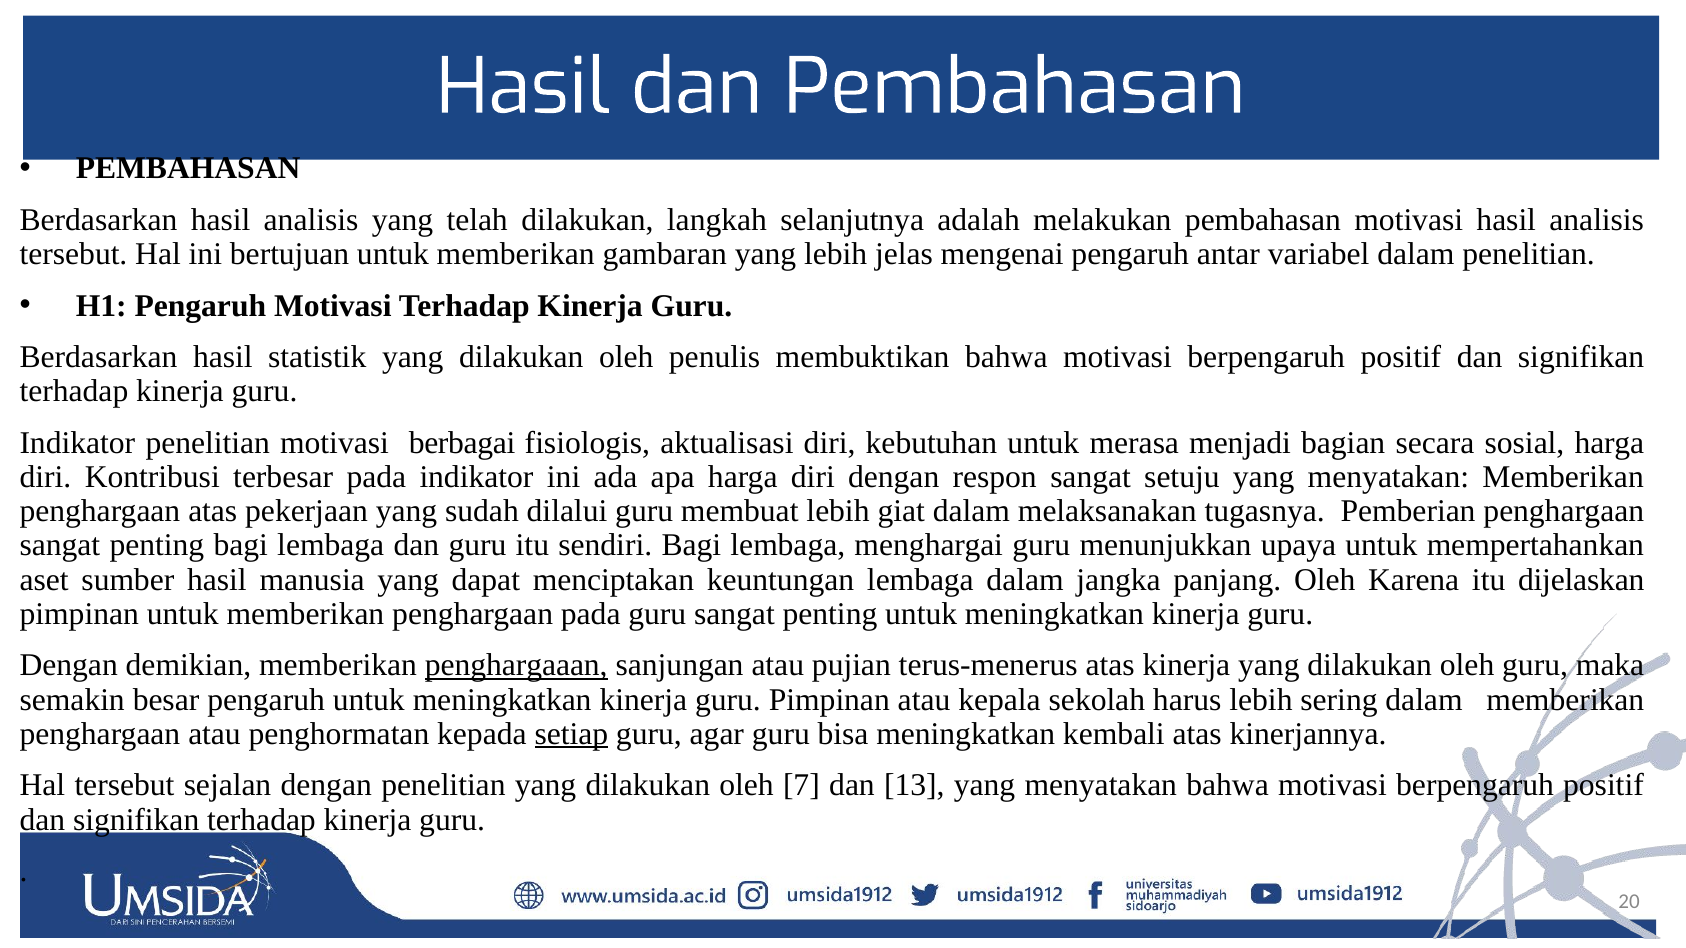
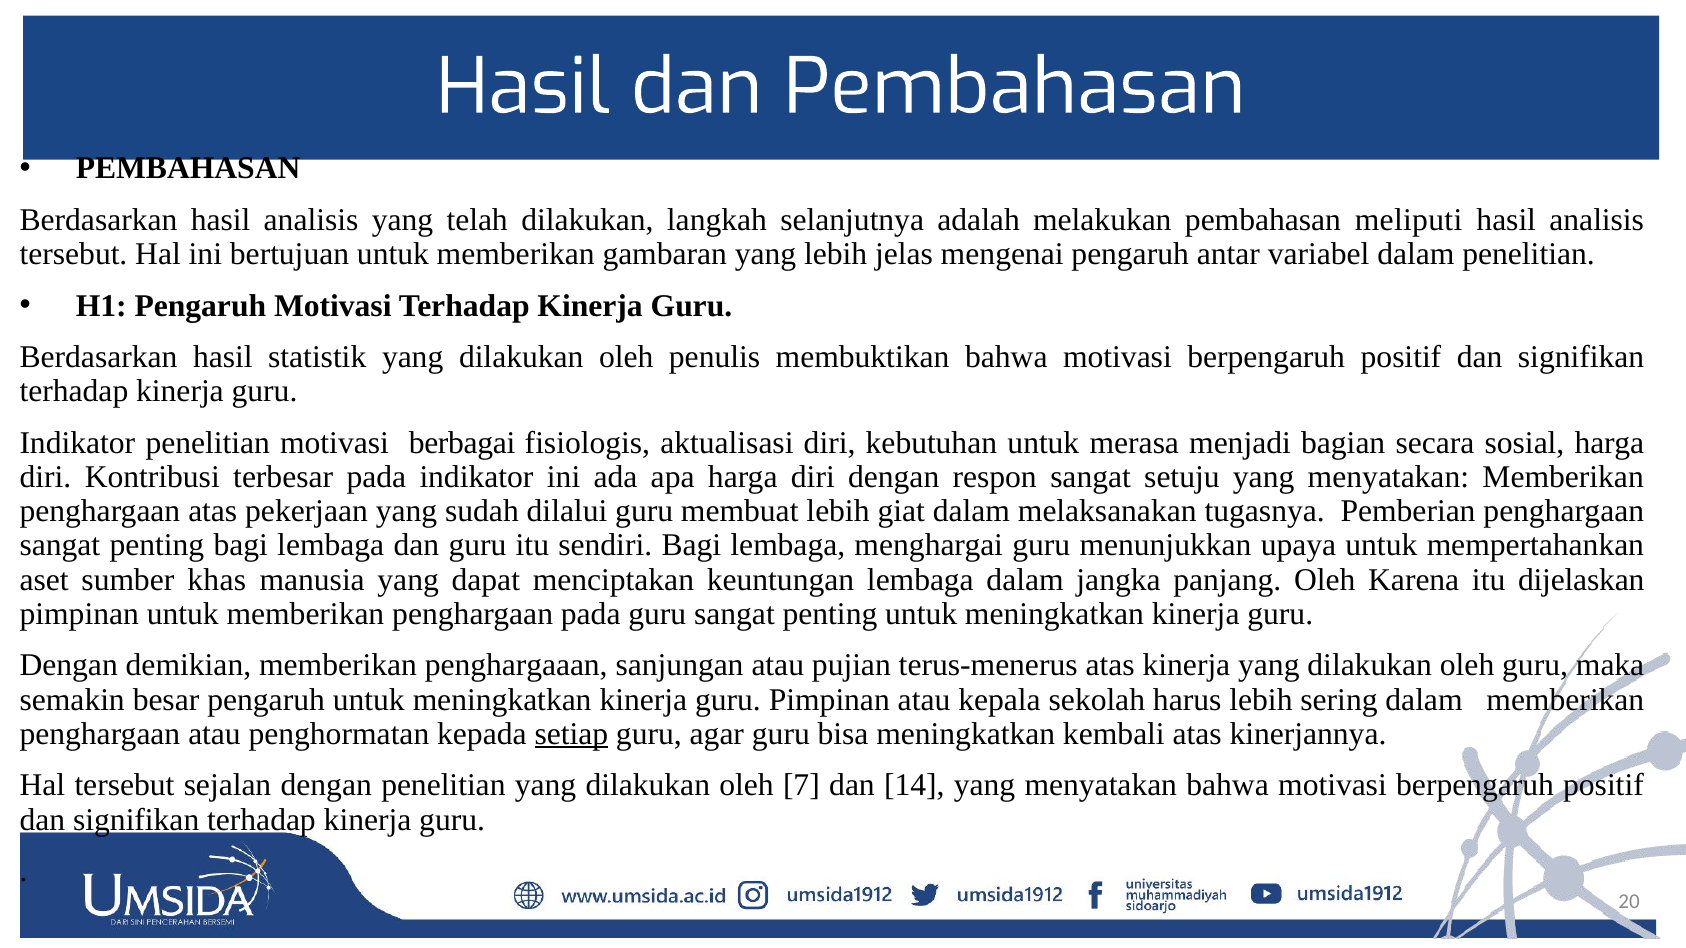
pembahasan motivasi: motivasi -> meliputi
sumber hasil: hasil -> khas
penghargaaan underline: present -> none
13: 13 -> 14
